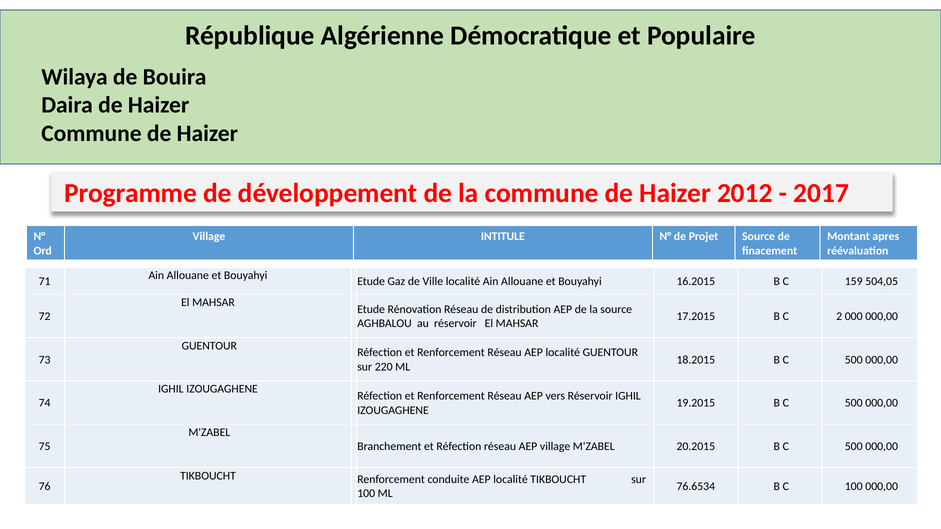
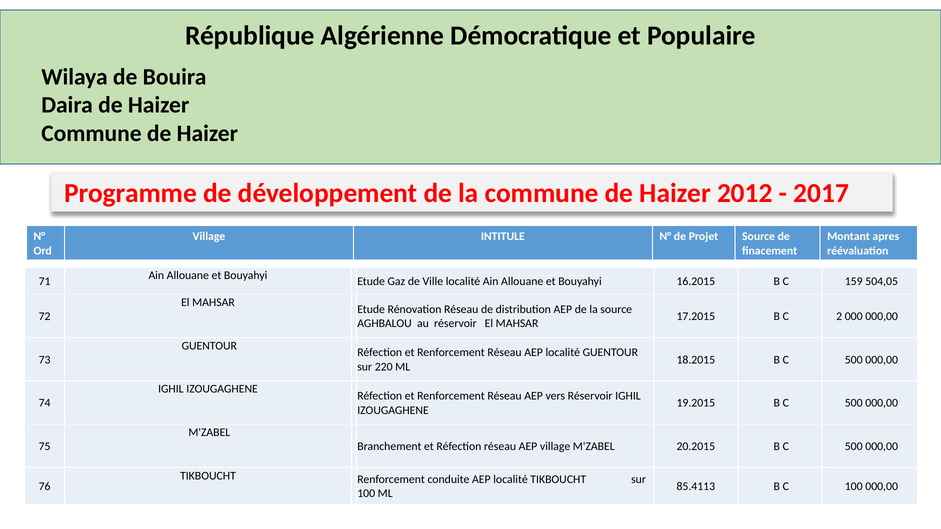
76.6534: 76.6534 -> 85.4113
